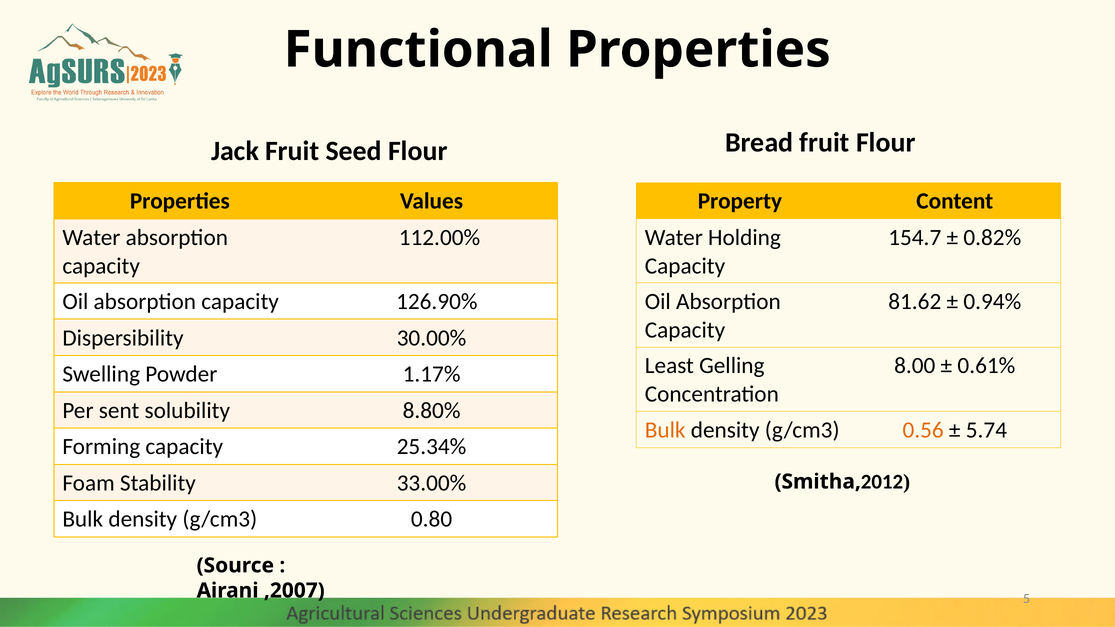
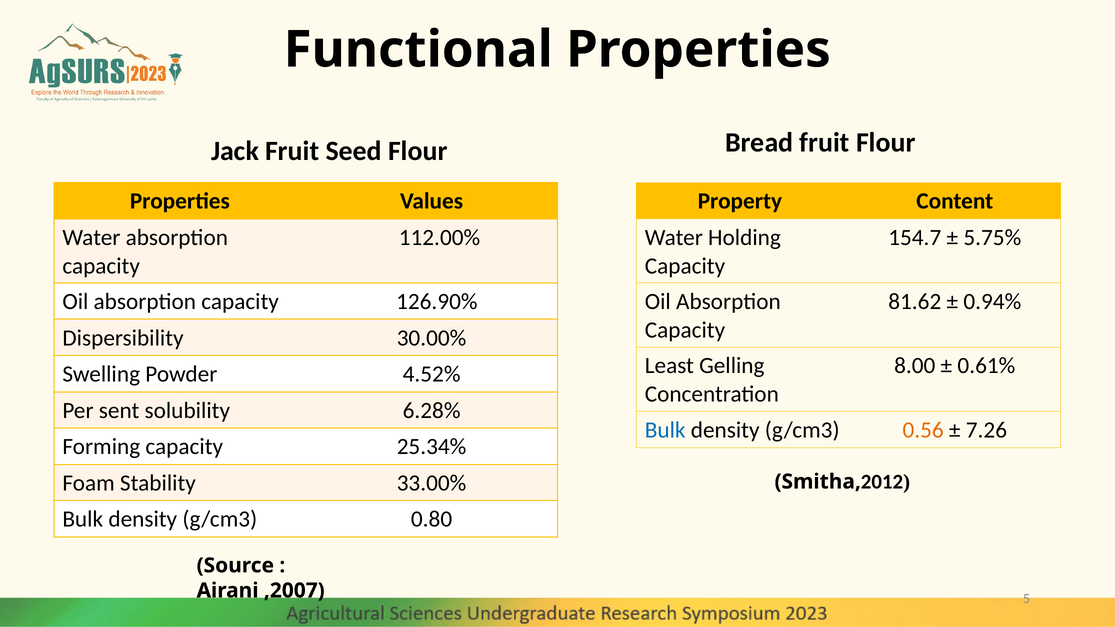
0.82%: 0.82% -> 5.75%
1.17%: 1.17% -> 4.52%
8.80%: 8.80% -> 6.28%
Bulk at (665, 430) colour: orange -> blue
5.74: 5.74 -> 7.26
